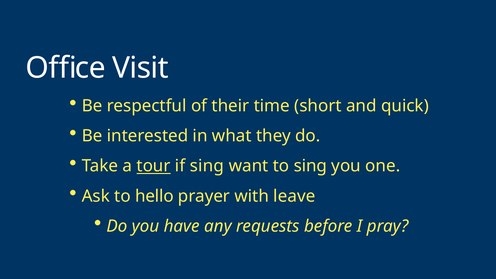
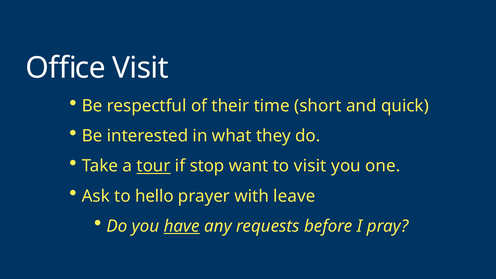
if sing: sing -> stop
to sing: sing -> visit
have underline: none -> present
